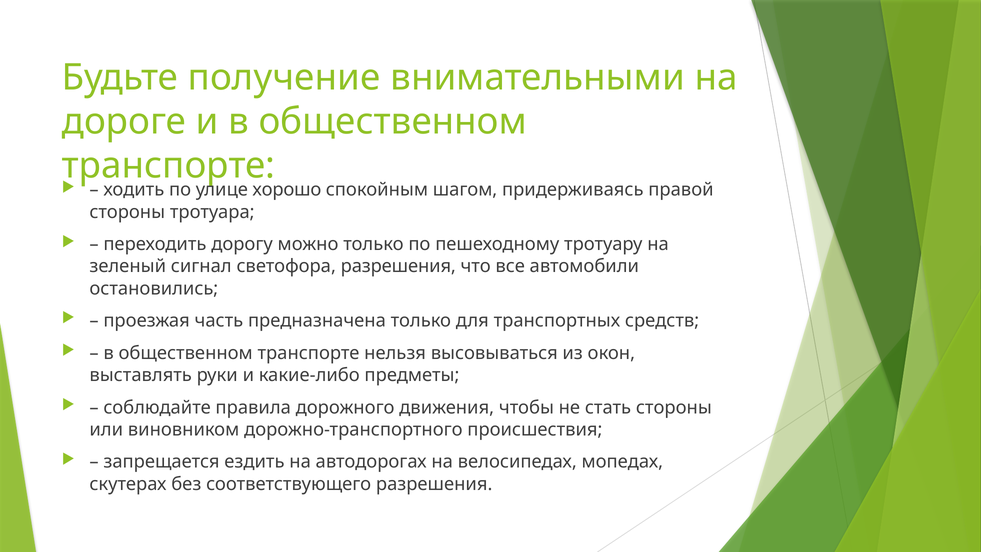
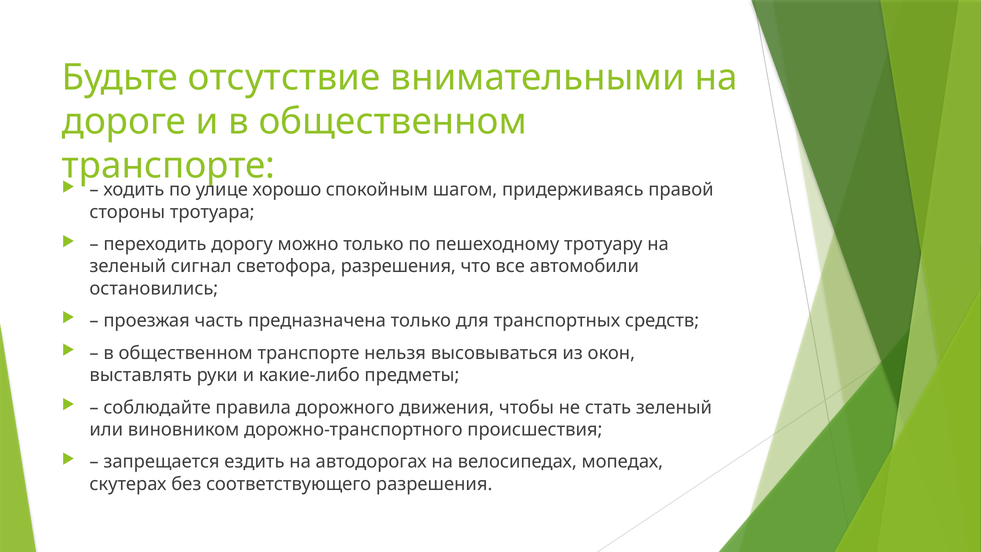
получение: получение -> отсутствие
стать стороны: стороны -> зеленый
